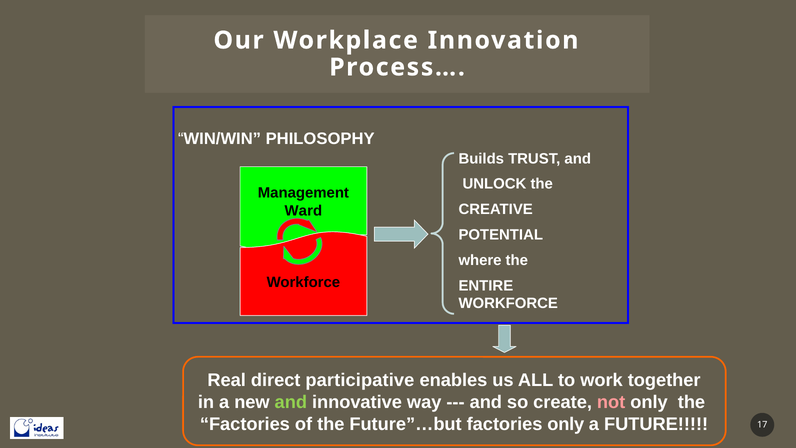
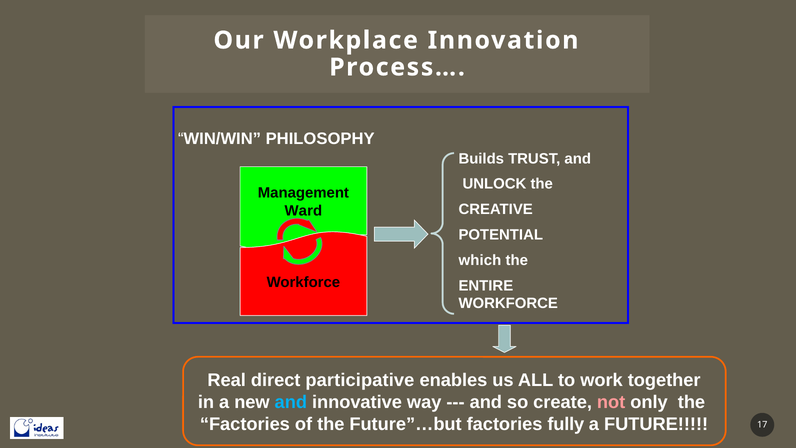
where: where -> which
and at (291, 402) colour: light green -> light blue
factories only: only -> fully
